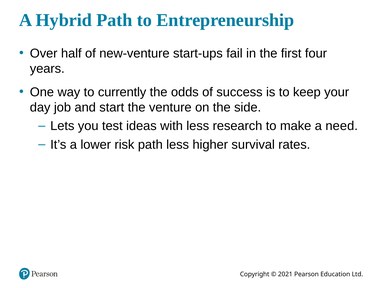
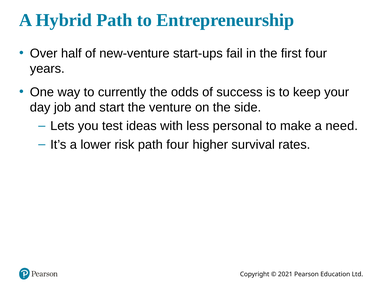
research: research -> personal
path less: less -> four
